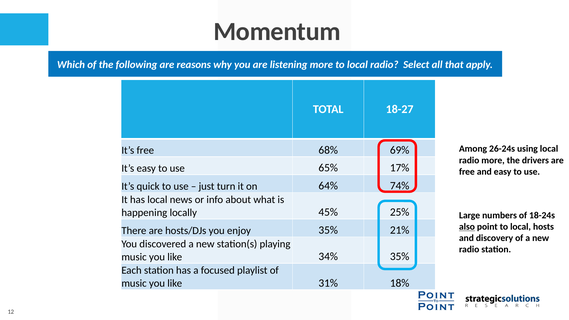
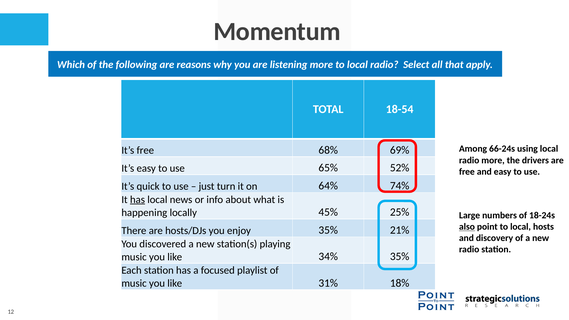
18-27: 18-27 -> 18-54
26-24s: 26-24s -> 66-24s
17%: 17% -> 52%
has at (137, 200) underline: none -> present
